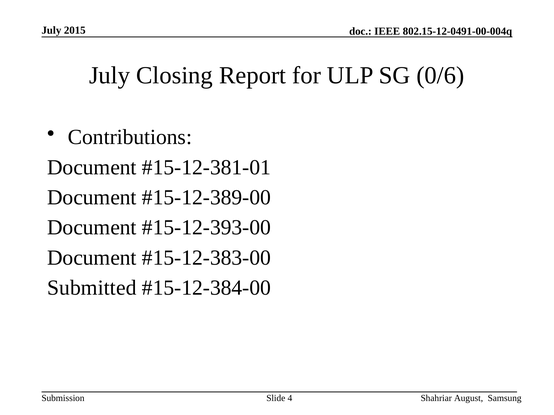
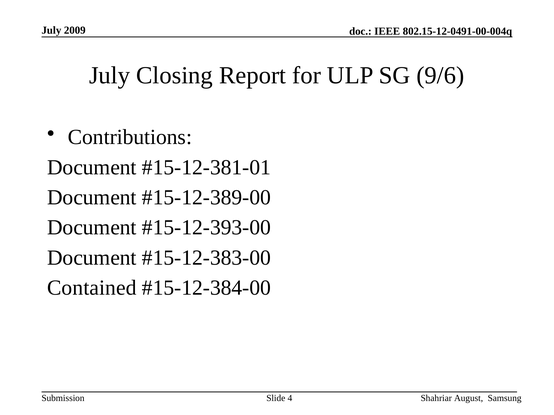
2015: 2015 -> 2009
0/6: 0/6 -> 9/6
Submitted: Submitted -> Contained
